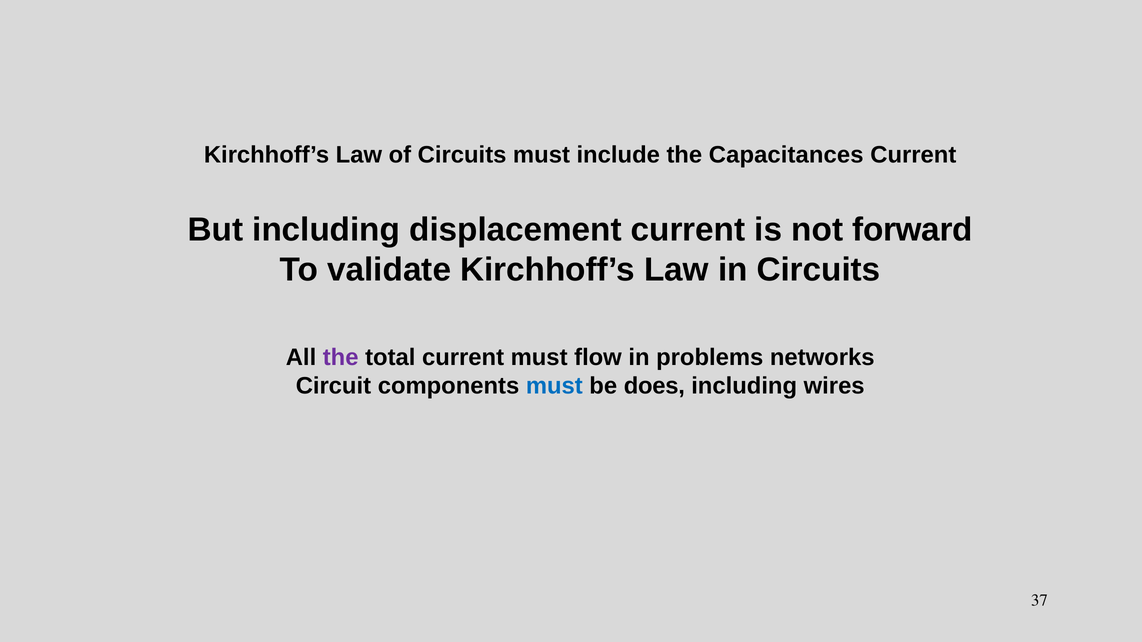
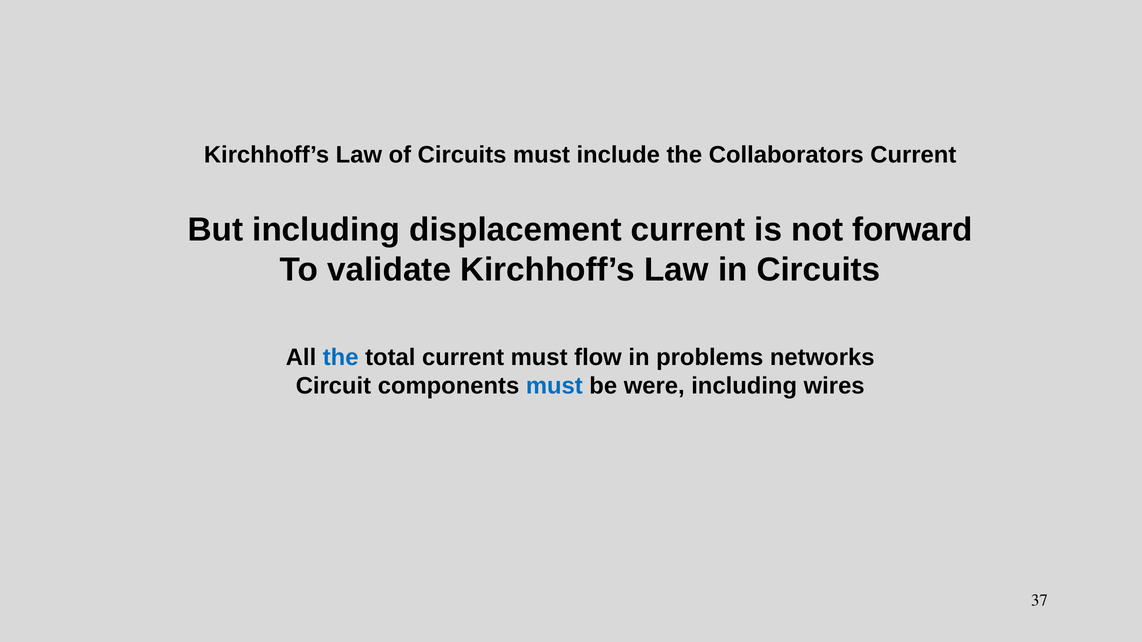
Capacitances: Capacitances -> Collaborators
the at (341, 358) colour: purple -> blue
does: does -> were
